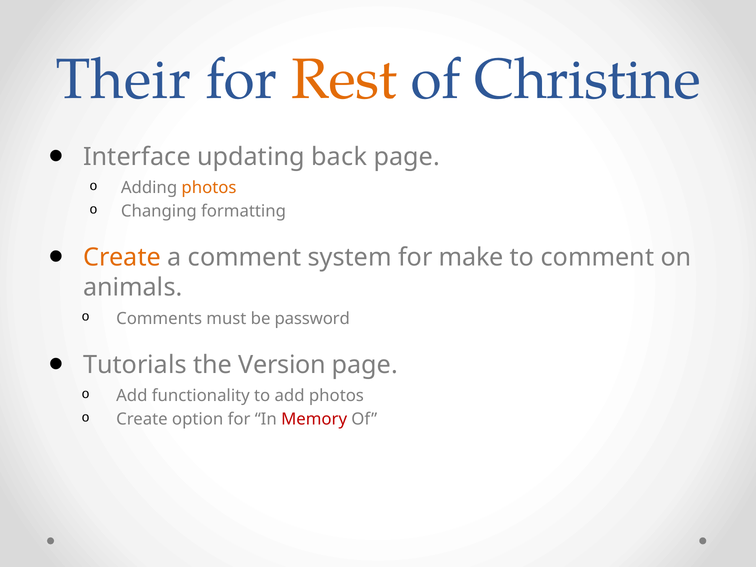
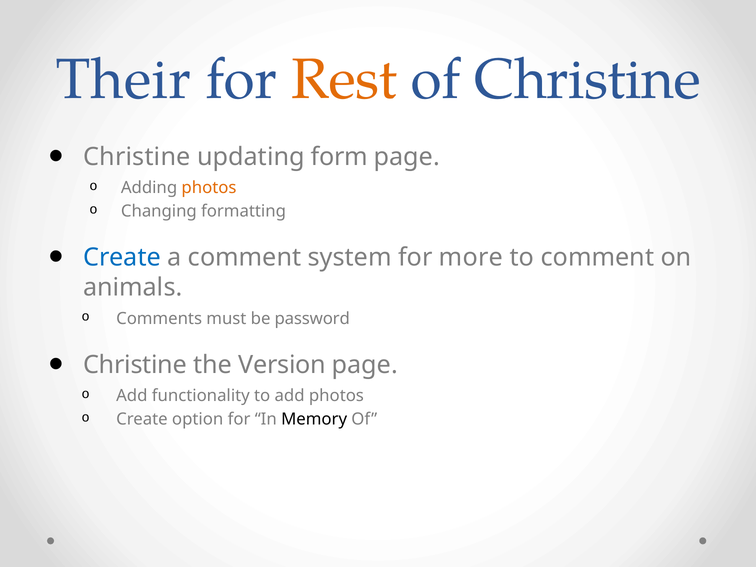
Interface at (137, 157): Interface -> Christine
back: back -> form
Create at (122, 257) colour: orange -> blue
make: make -> more
Tutorials at (135, 365): Tutorials -> Christine
Memory colour: red -> black
